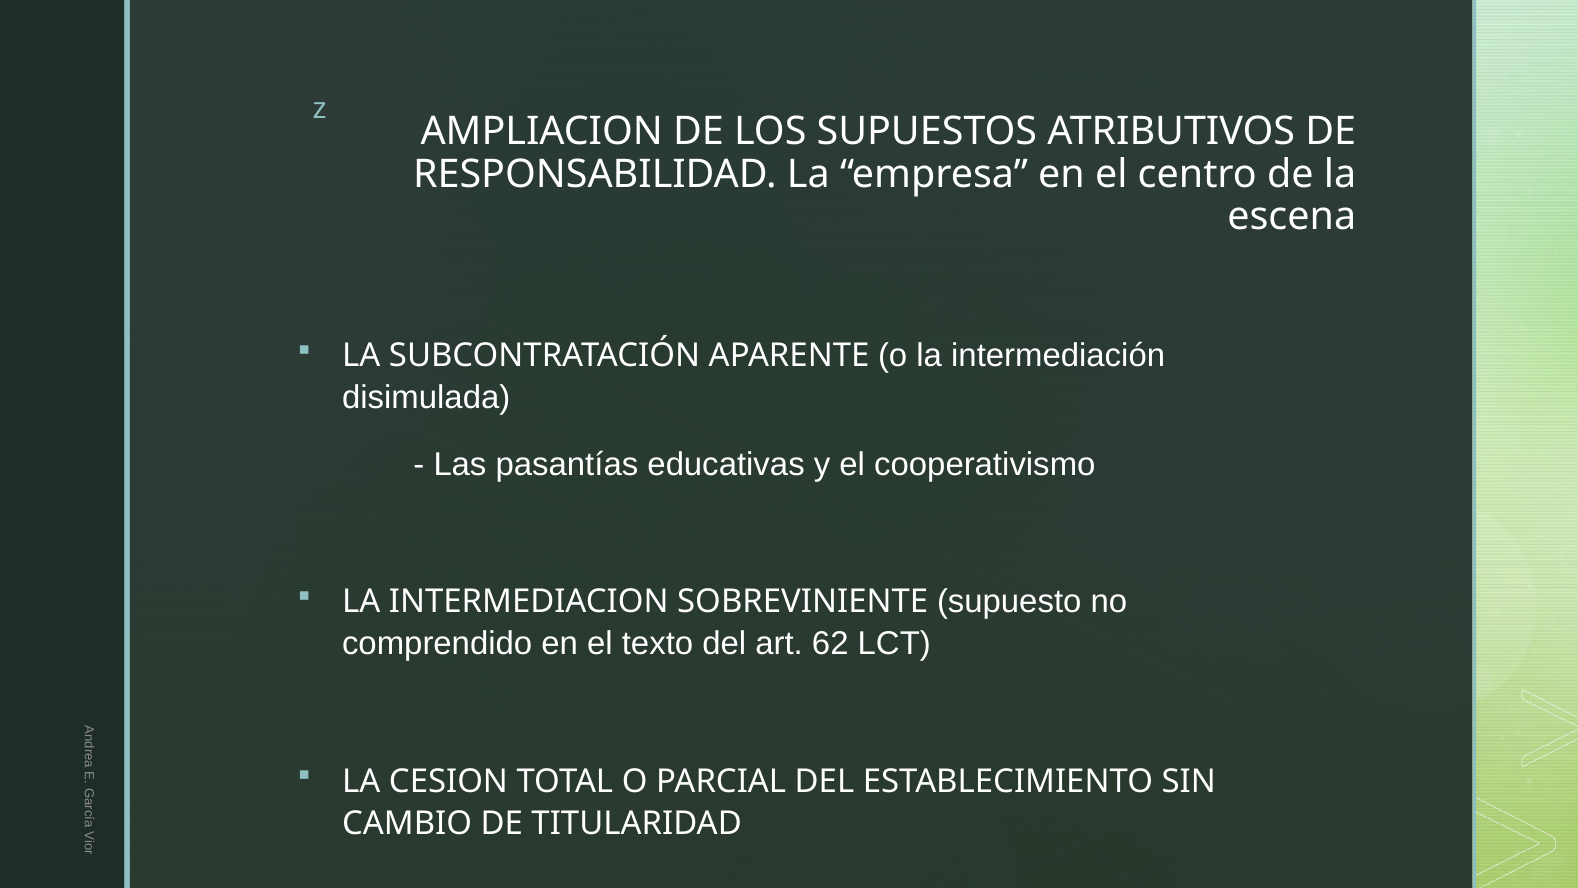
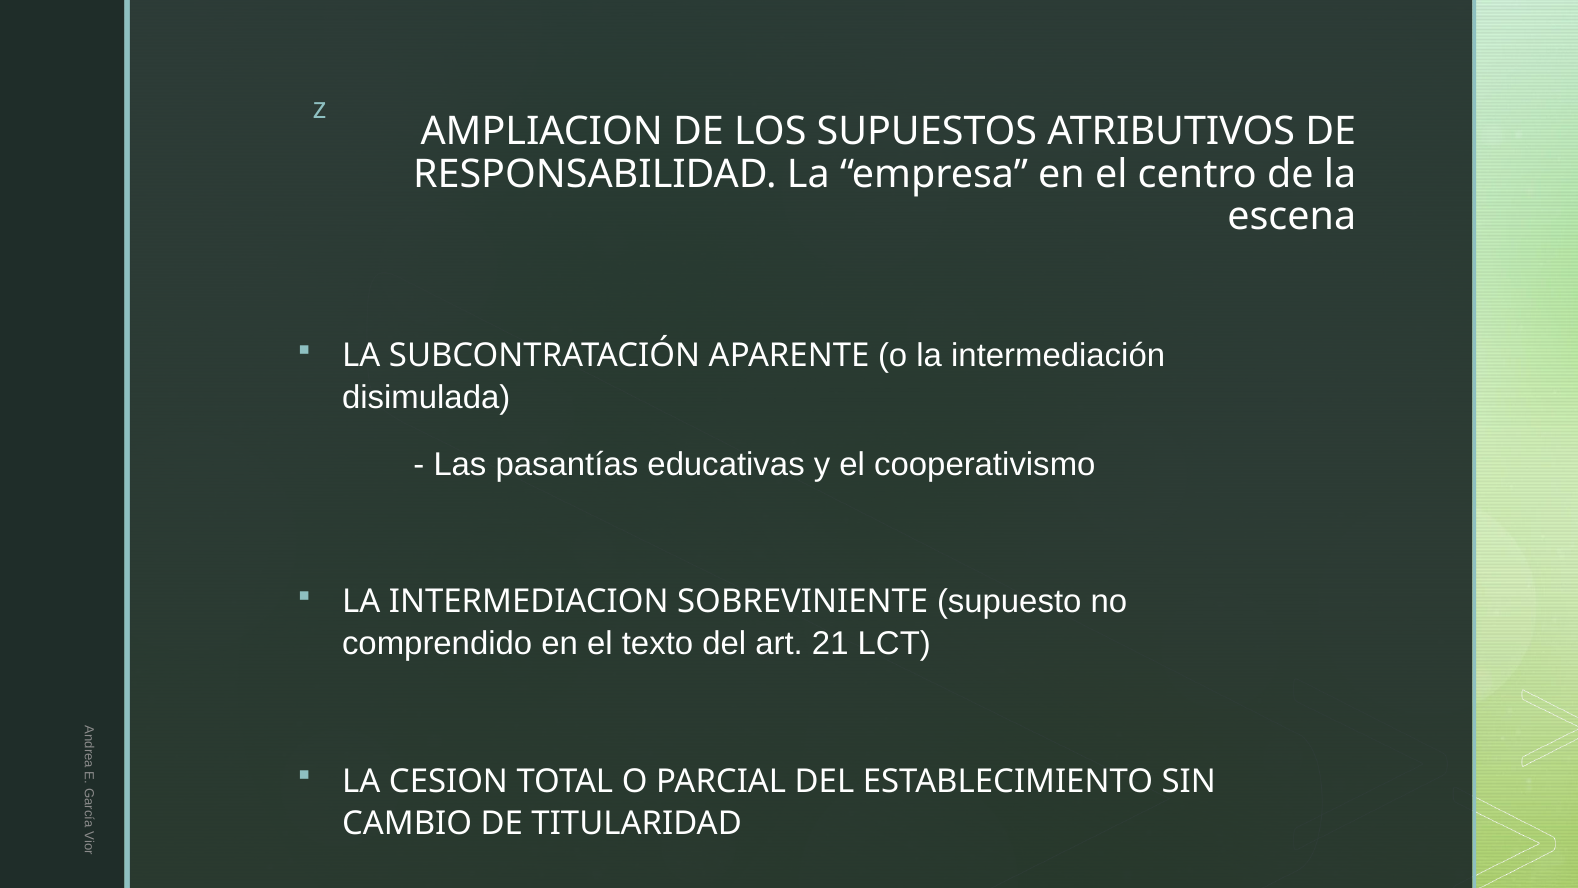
62: 62 -> 21
